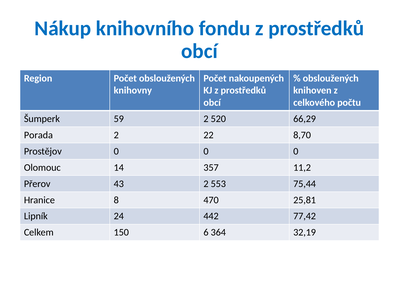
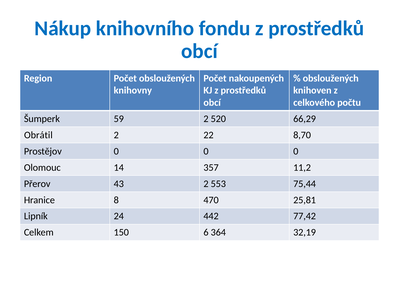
Porada: Porada -> Obrátil
